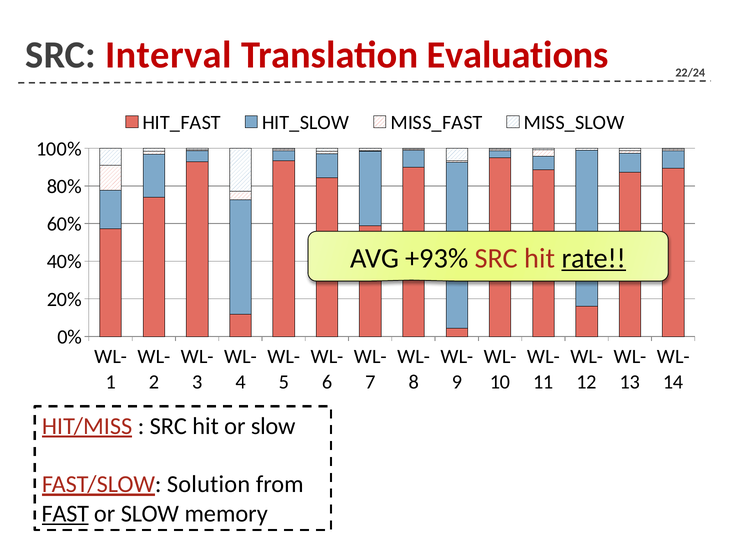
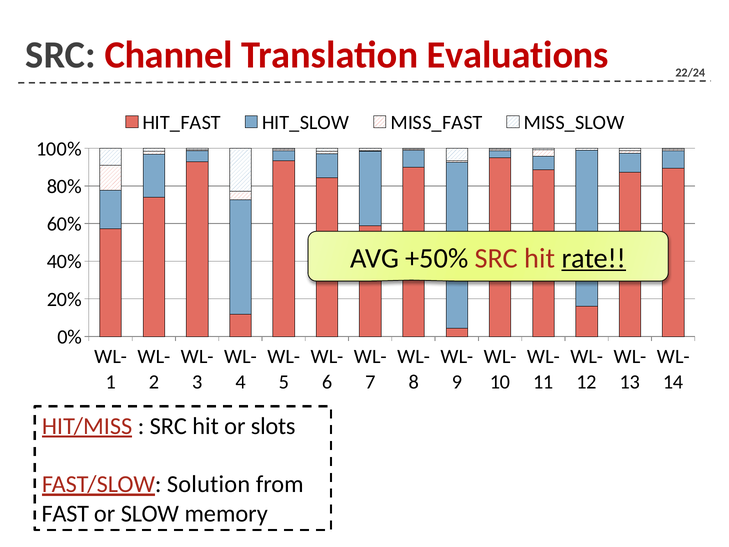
Interval: Interval -> Channel
+93%: +93% -> +50%
hit or slow: slow -> slots
FAST underline: present -> none
